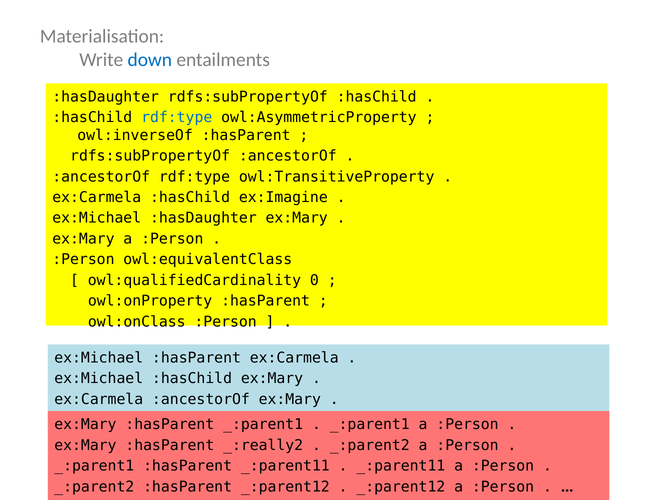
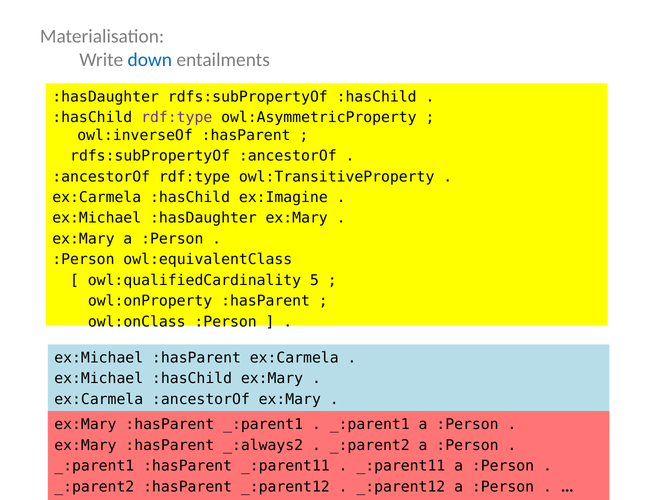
rdf:type at (177, 117) colour: blue -> purple
0: 0 -> 5
_:really2: _:really2 -> _:always2
